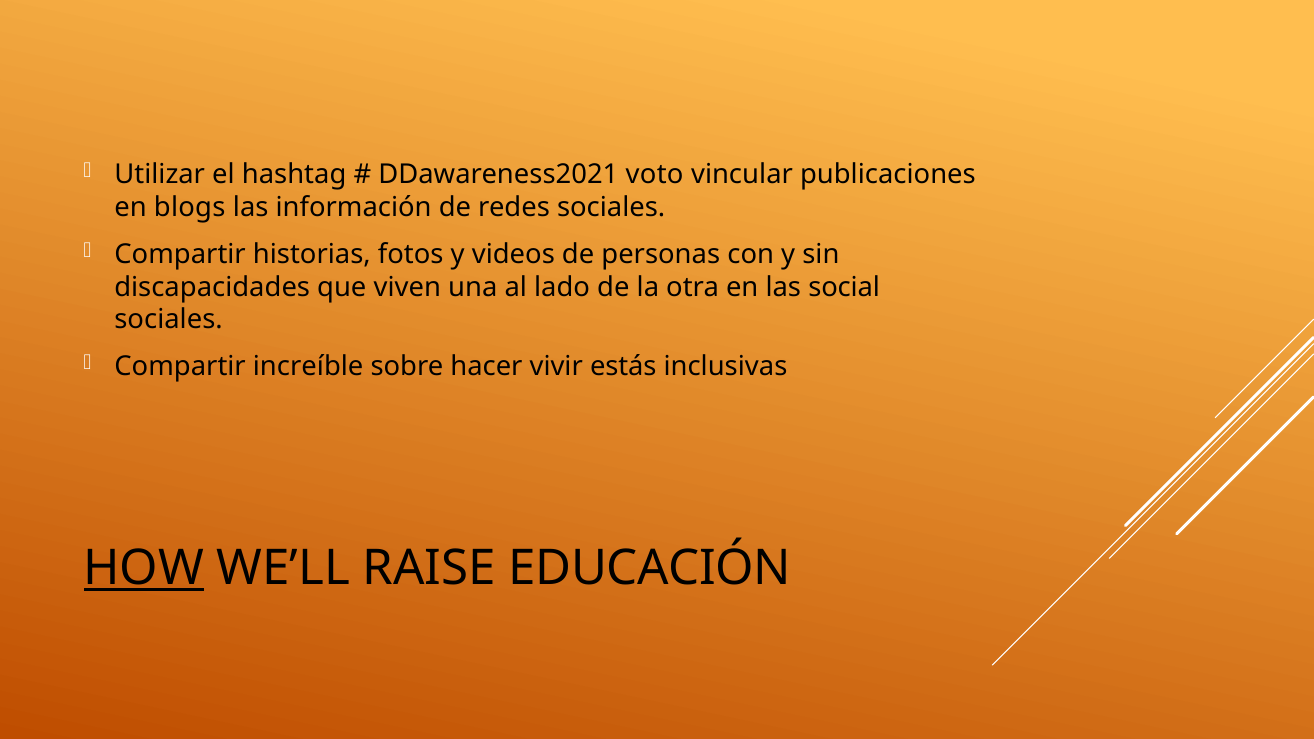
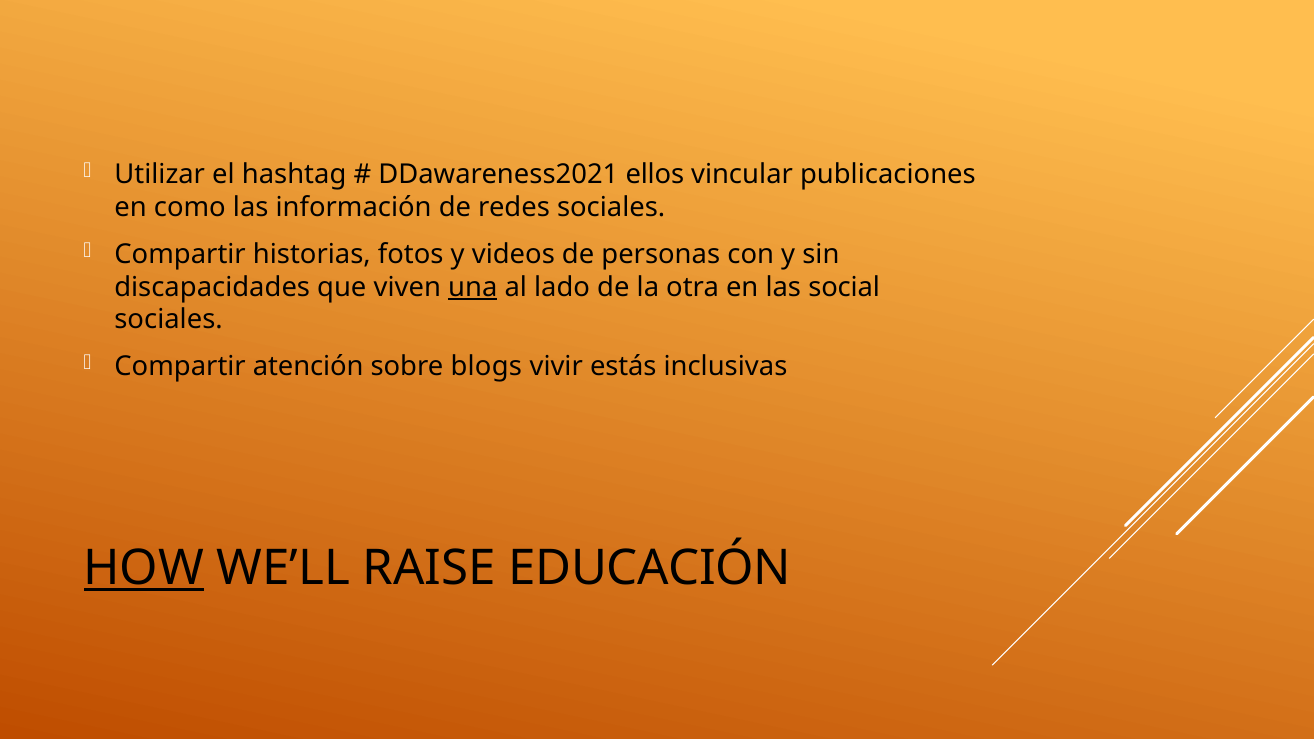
voto: voto -> ellos
blogs: blogs -> como
una underline: none -> present
increíble: increíble -> atención
hacer: hacer -> blogs
